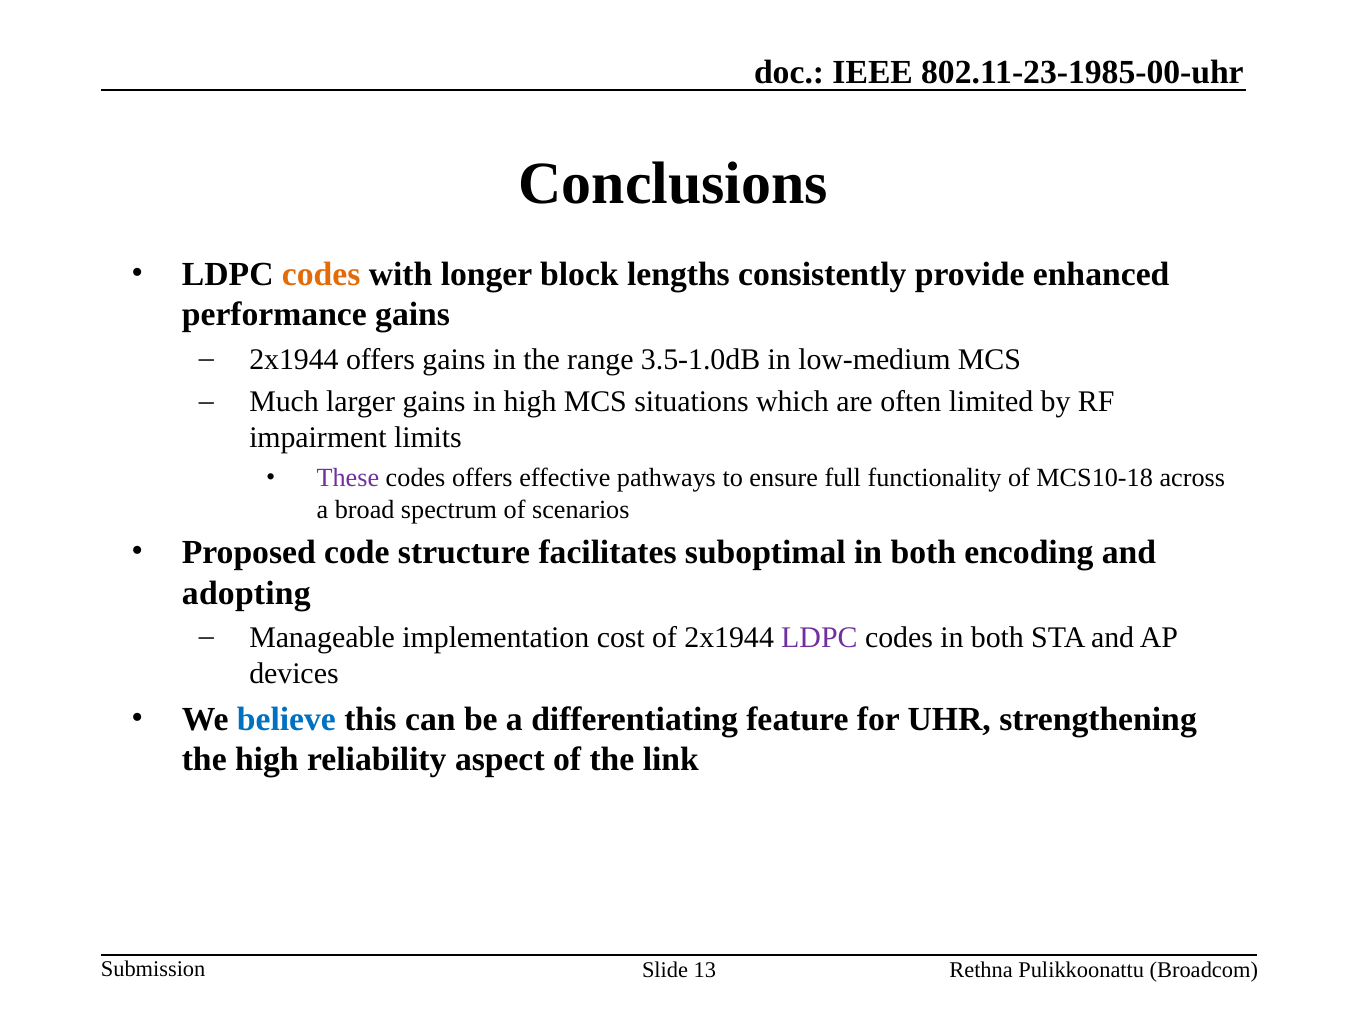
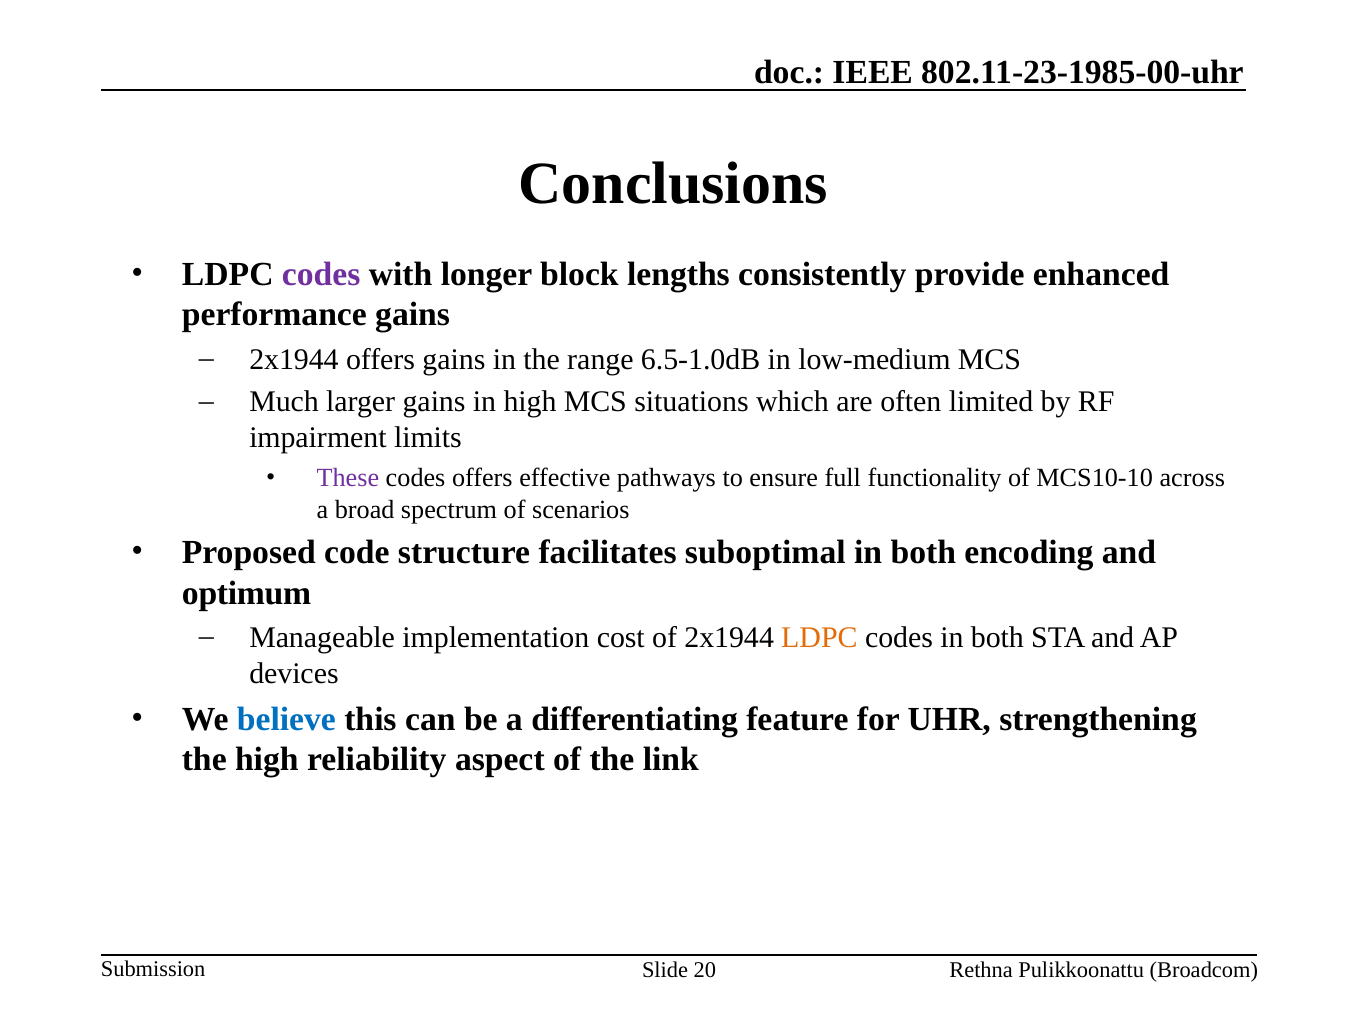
codes at (321, 274) colour: orange -> purple
3.5-1.0dB: 3.5-1.0dB -> 6.5-1.0dB
MCS10-18: MCS10-18 -> MCS10-10
adopting: adopting -> optimum
LDPC at (819, 637) colour: purple -> orange
13: 13 -> 20
